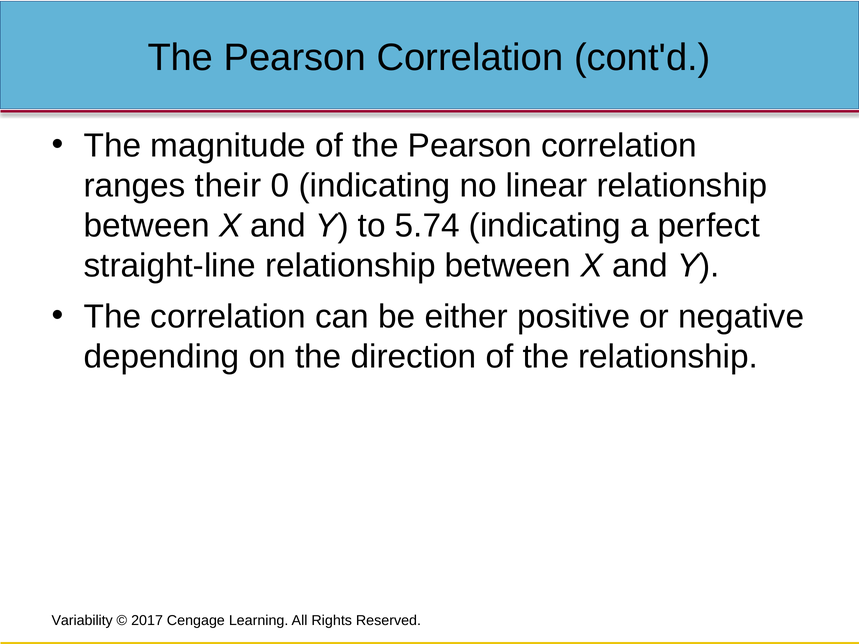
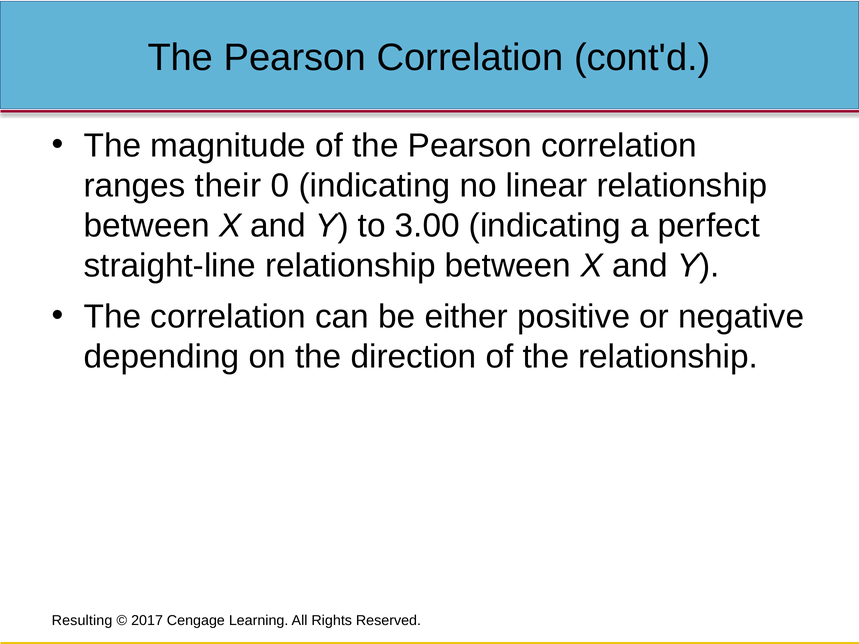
5.74: 5.74 -> 3.00
Variability: Variability -> Resulting
